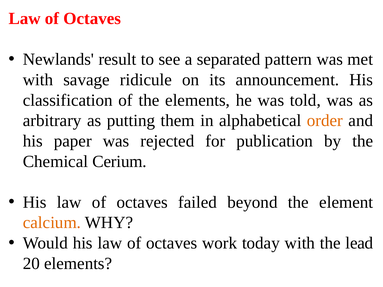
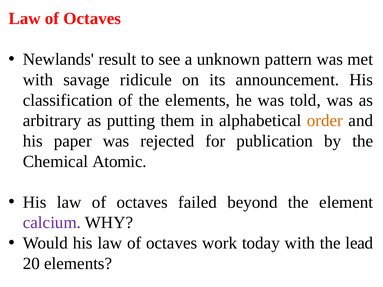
separated: separated -> unknown
Cerium: Cerium -> Atomic
calcium colour: orange -> purple
